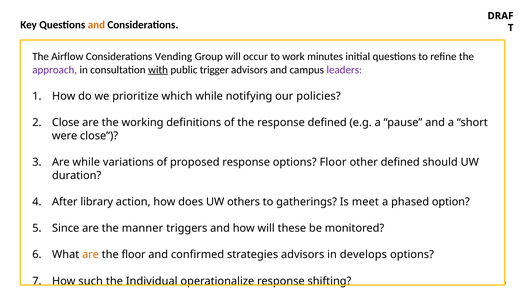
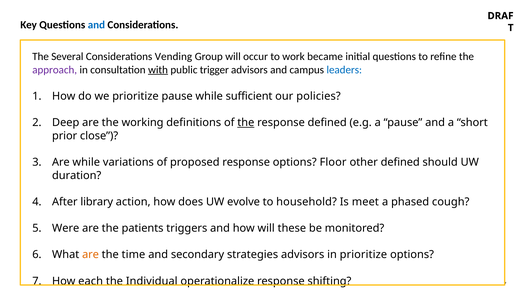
and at (96, 25) colour: orange -> blue
Airflow: Airflow -> Several
minutes: minutes -> became
leaders colour: purple -> blue
prioritize which: which -> pause
notifying: notifying -> sufficient
Close at (66, 123): Close -> Deep
the at (246, 123) underline: none -> present
were: were -> prior
others: others -> evolve
gatherings: gatherings -> household
option: option -> cough
Since: Since -> Were
manner: manner -> patients
the floor: floor -> time
confirmed: confirmed -> secondary
in develops: develops -> prioritize
such: such -> each
